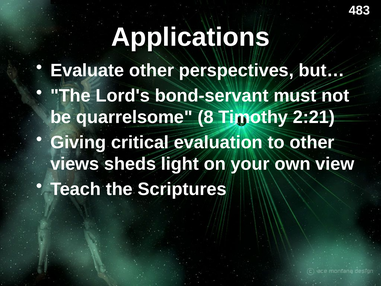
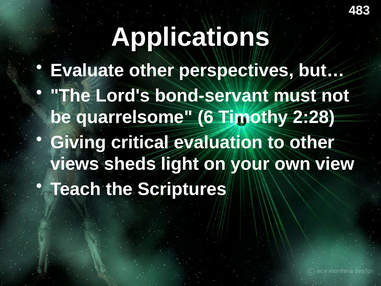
8: 8 -> 6
2:21: 2:21 -> 2:28
